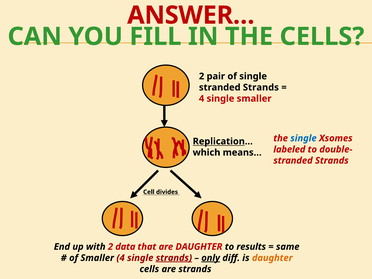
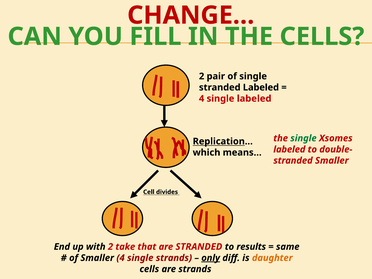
ANSWER…: ANSWER… -> CHANGE…
Strands at (261, 87): Strands -> Labeled
single smaller: smaller -> labeled
single at (303, 138) colour: blue -> green
Strands at (332, 161): Strands -> Smaller
data: data -> take
are DAUGHTER: DAUGHTER -> STRANDED
strands at (174, 258) underline: present -> none
